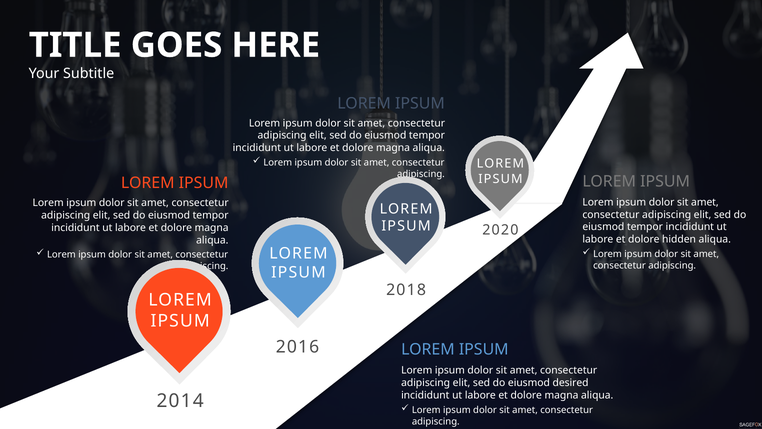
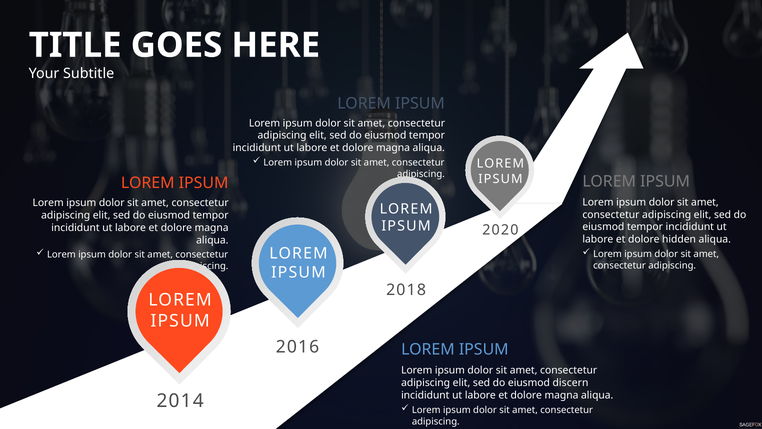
desired: desired -> discern
